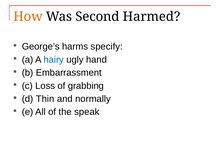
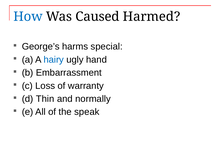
How colour: orange -> blue
Second: Second -> Caused
specify: specify -> special
grabbing: grabbing -> warranty
